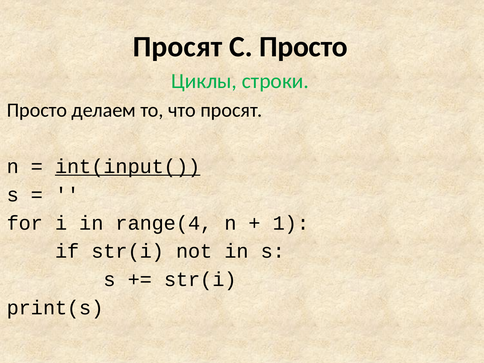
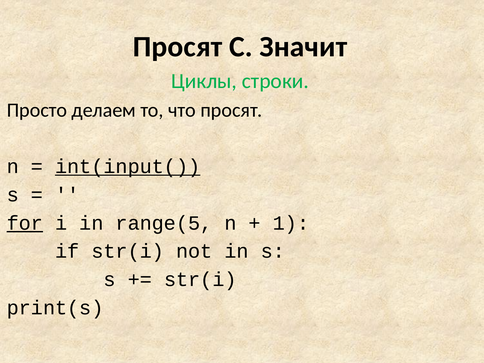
C Просто: Просто -> Значит
for underline: none -> present
range(4: range(4 -> range(5
